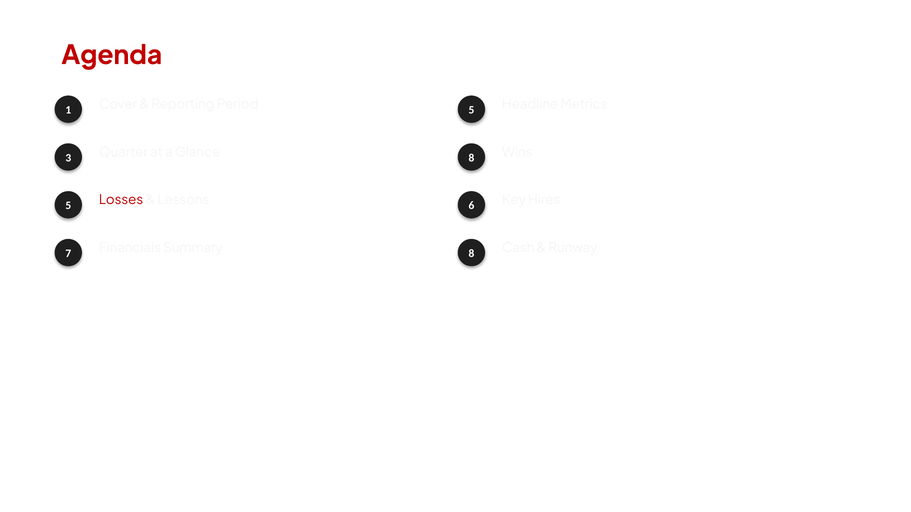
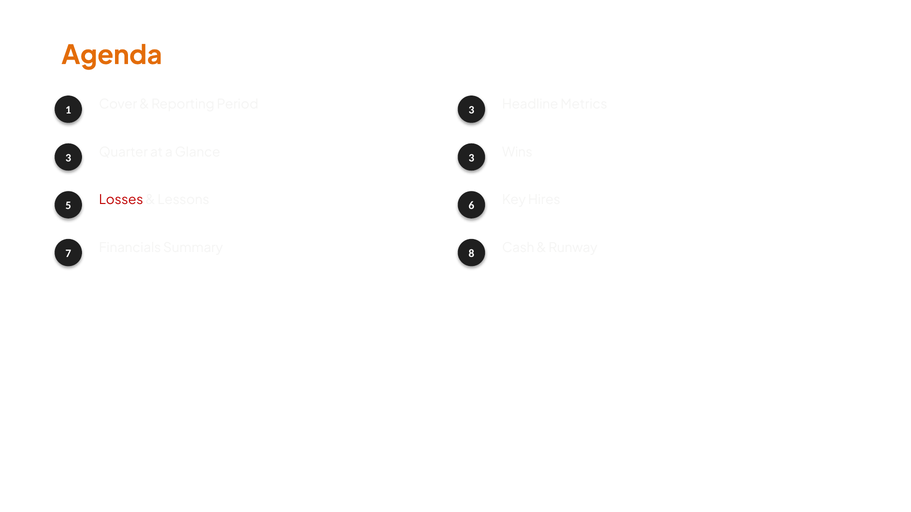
Agenda colour: red -> orange
Period 5: 5 -> 3
Glance 8: 8 -> 3
